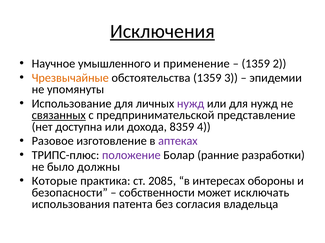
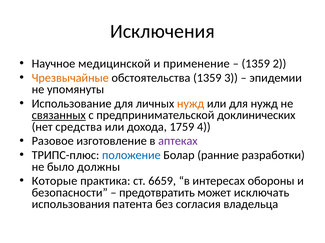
Исключения underline: present -> none
умышленного: умышленного -> медицинской
нужд at (191, 104) colour: purple -> orange
представление: представление -> доклинических
доступна: доступна -> средства
8359: 8359 -> 1759
положение colour: purple -> blue
2085: 2085 -> 6659
собственности: собственности -> предотвратить
